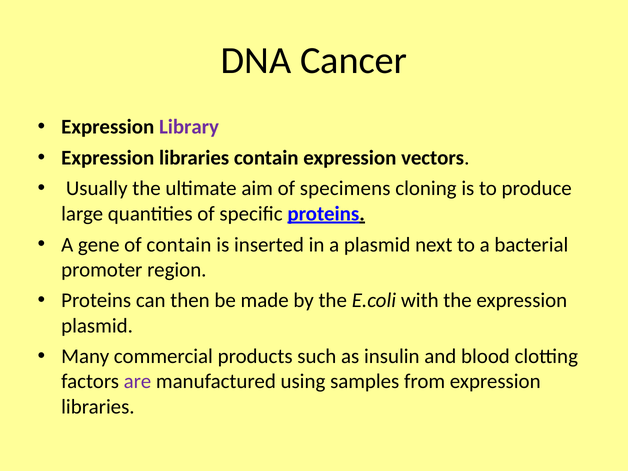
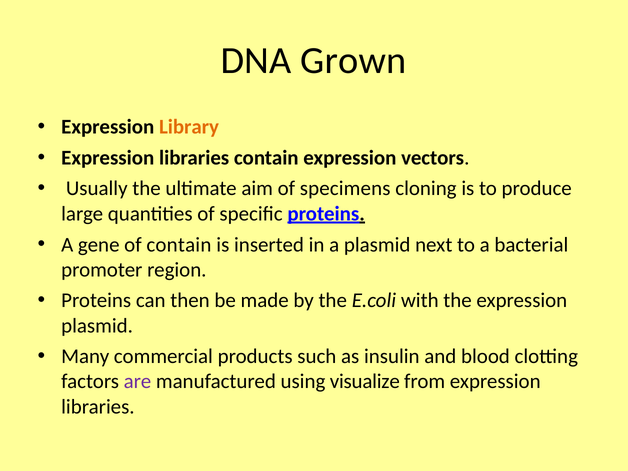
Cancer: Cancer -> Grown
Library colour: purple -> orange
samples: samples -> visualize
